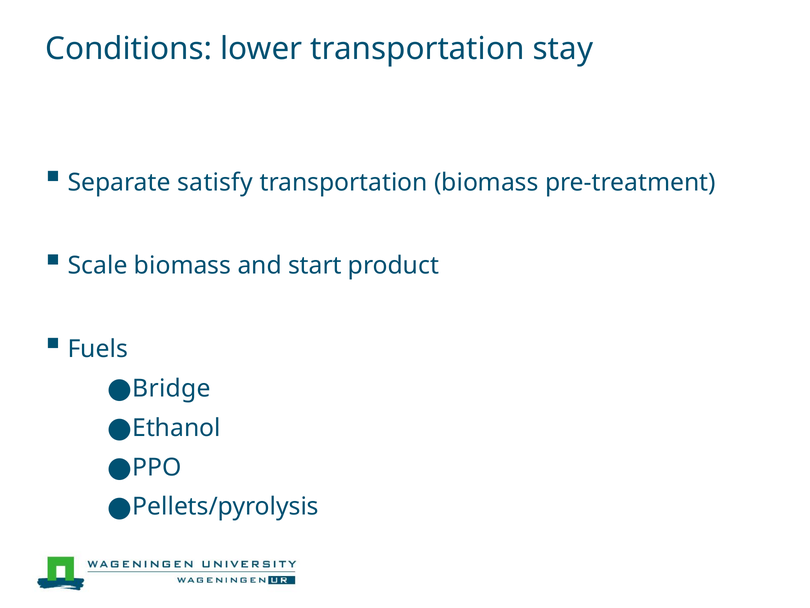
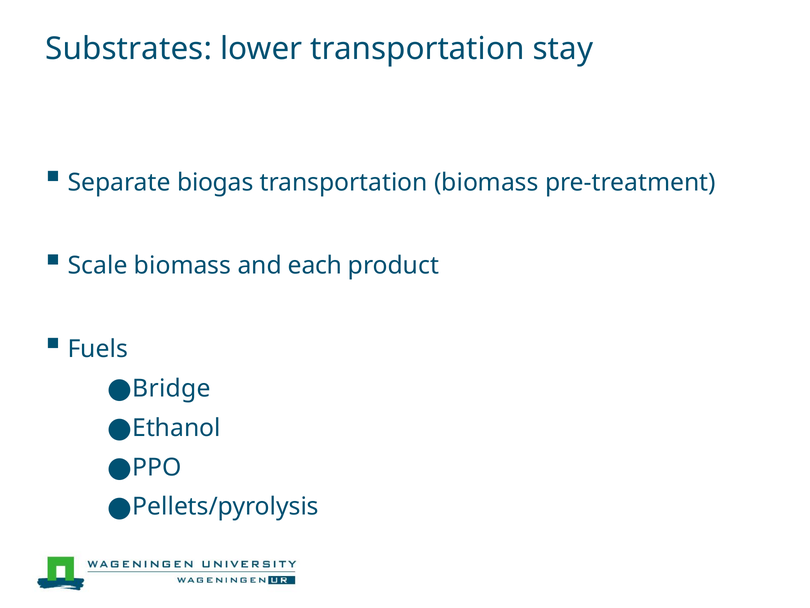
Conditions: Conditions -> Substrates
satisfy: satisfy -> biogas
start: start -> each
